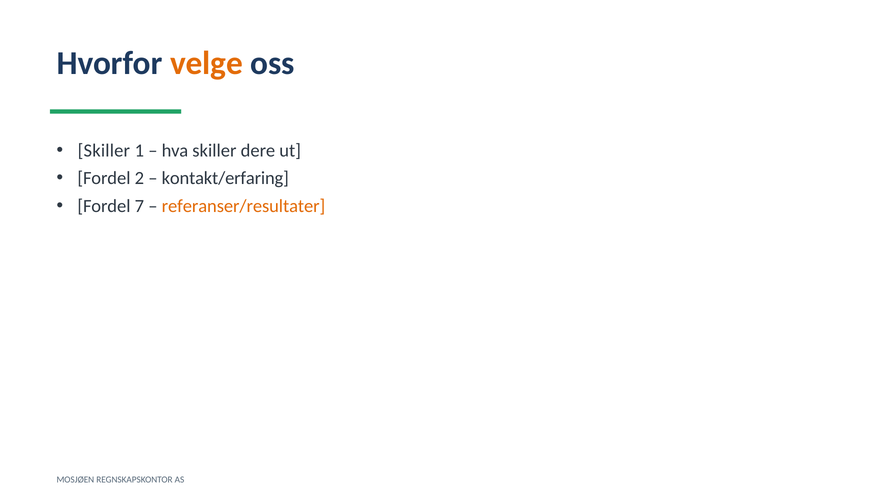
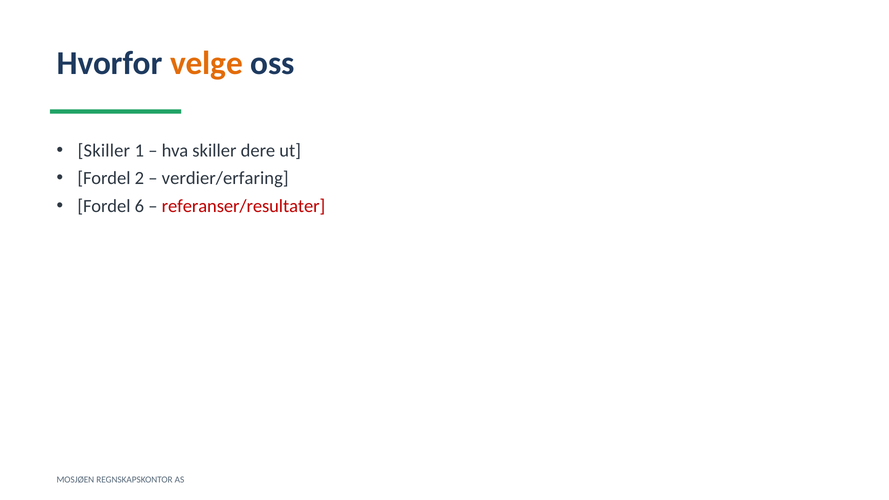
kontakt/erfaring: kontakt/erfaring -> verdier/erfaring
7: 7 -> 6
referanser/resultater colour: orange -> red
